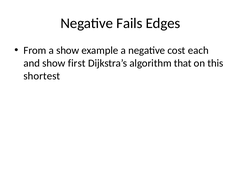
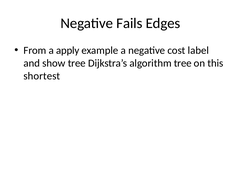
a show: show -> apply
each: each -> label
show first: first -> tree
algorithm that: that -> tree
